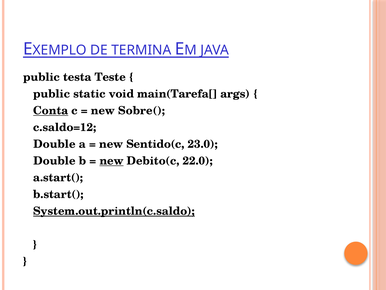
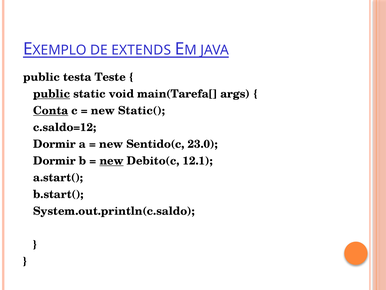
TERMINA: TERMINA -> EXTENDS
public at (52, 94) underline: none -> present
Sobre(: Sobre( -> Static(
Double at (54, 144): Double -> Dormir
Double at (54, 161): Double -> Dormir
22.0: 22.0 -> 12.1
System.out.println(c.saldo underline: present -> none
